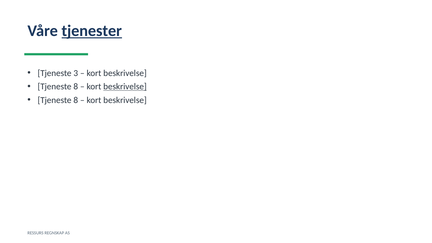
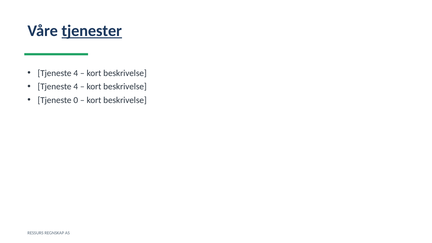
3 at (76, 73): 3 -> 4
8 at (76, 87): 8 -> 4
beskrivelse at (125, 87) underline: present -> none
8 at (76, 100): 8 -> 0
